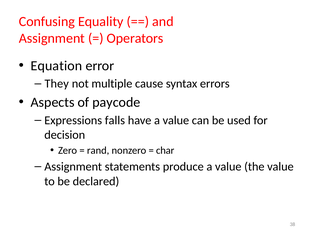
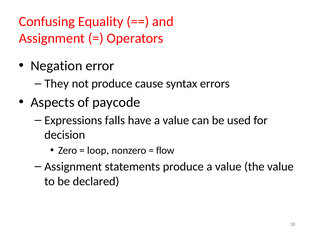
Equation: Equation -> Negation
not multiple: multiple -> produce
rand: rand -> loop
char: char -> flow
